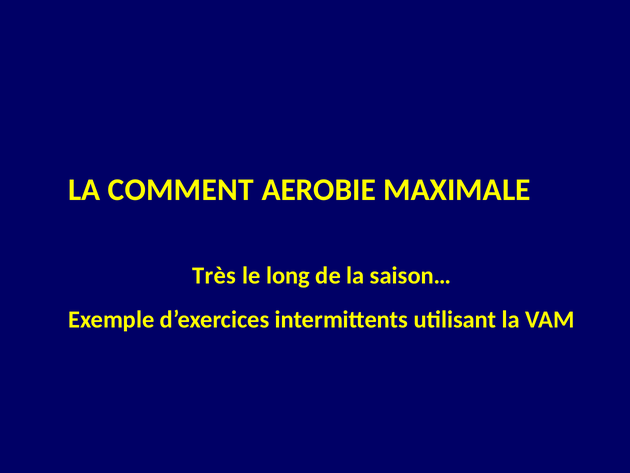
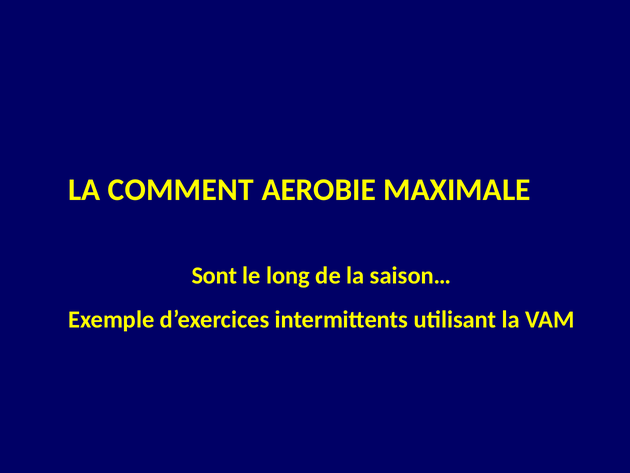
Très: Très -> Sont
